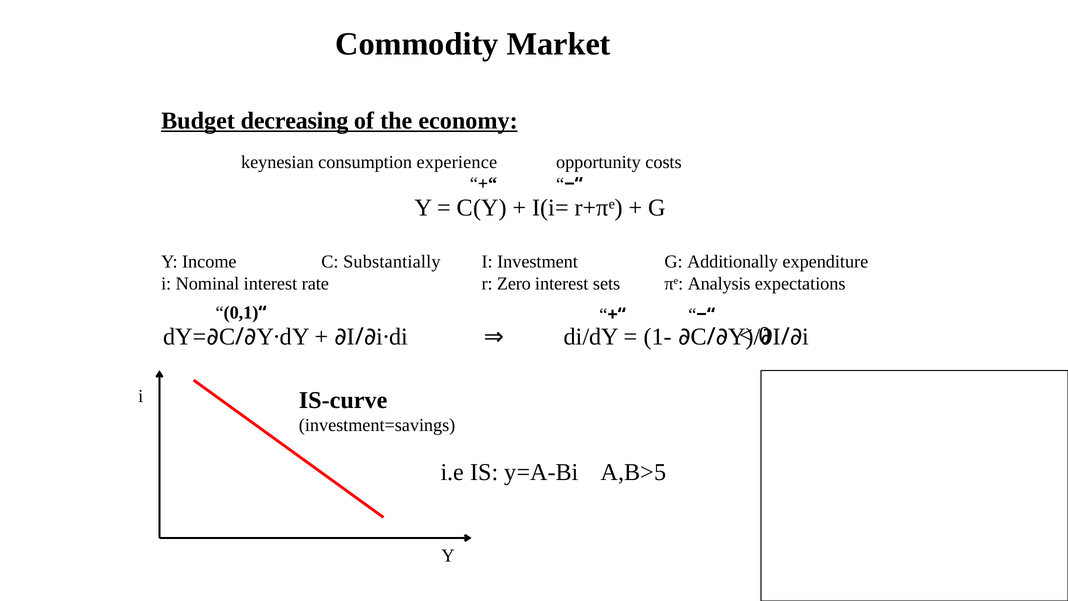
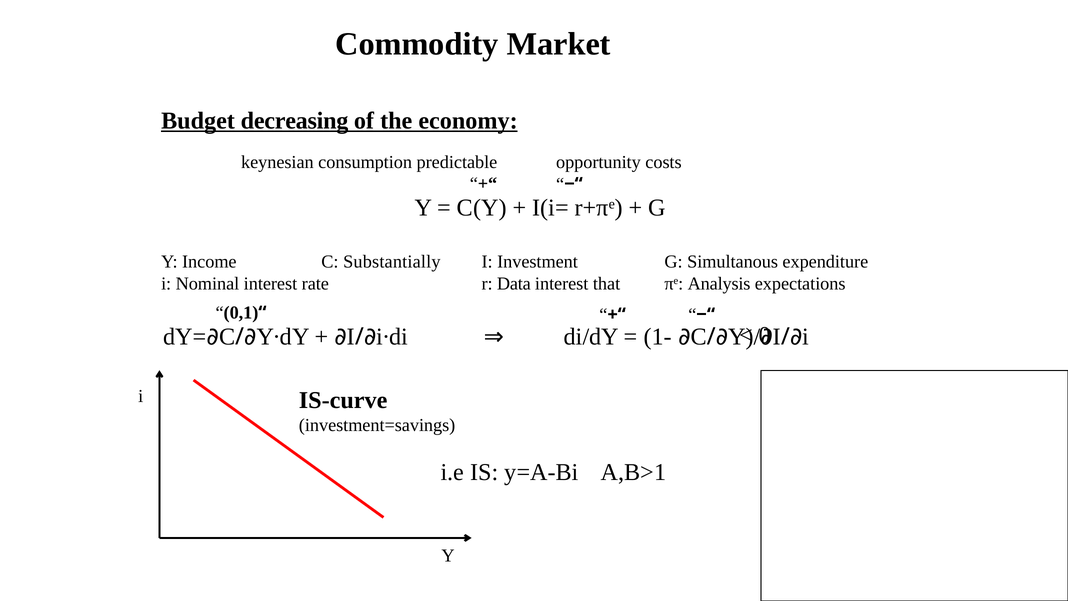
experience: experience -> predictable
Additionally: Additionally -> Simultanous
Zero: Zero -> Data
sets: sets -> that
A,B>5: A,B>5 -> A,B>1
